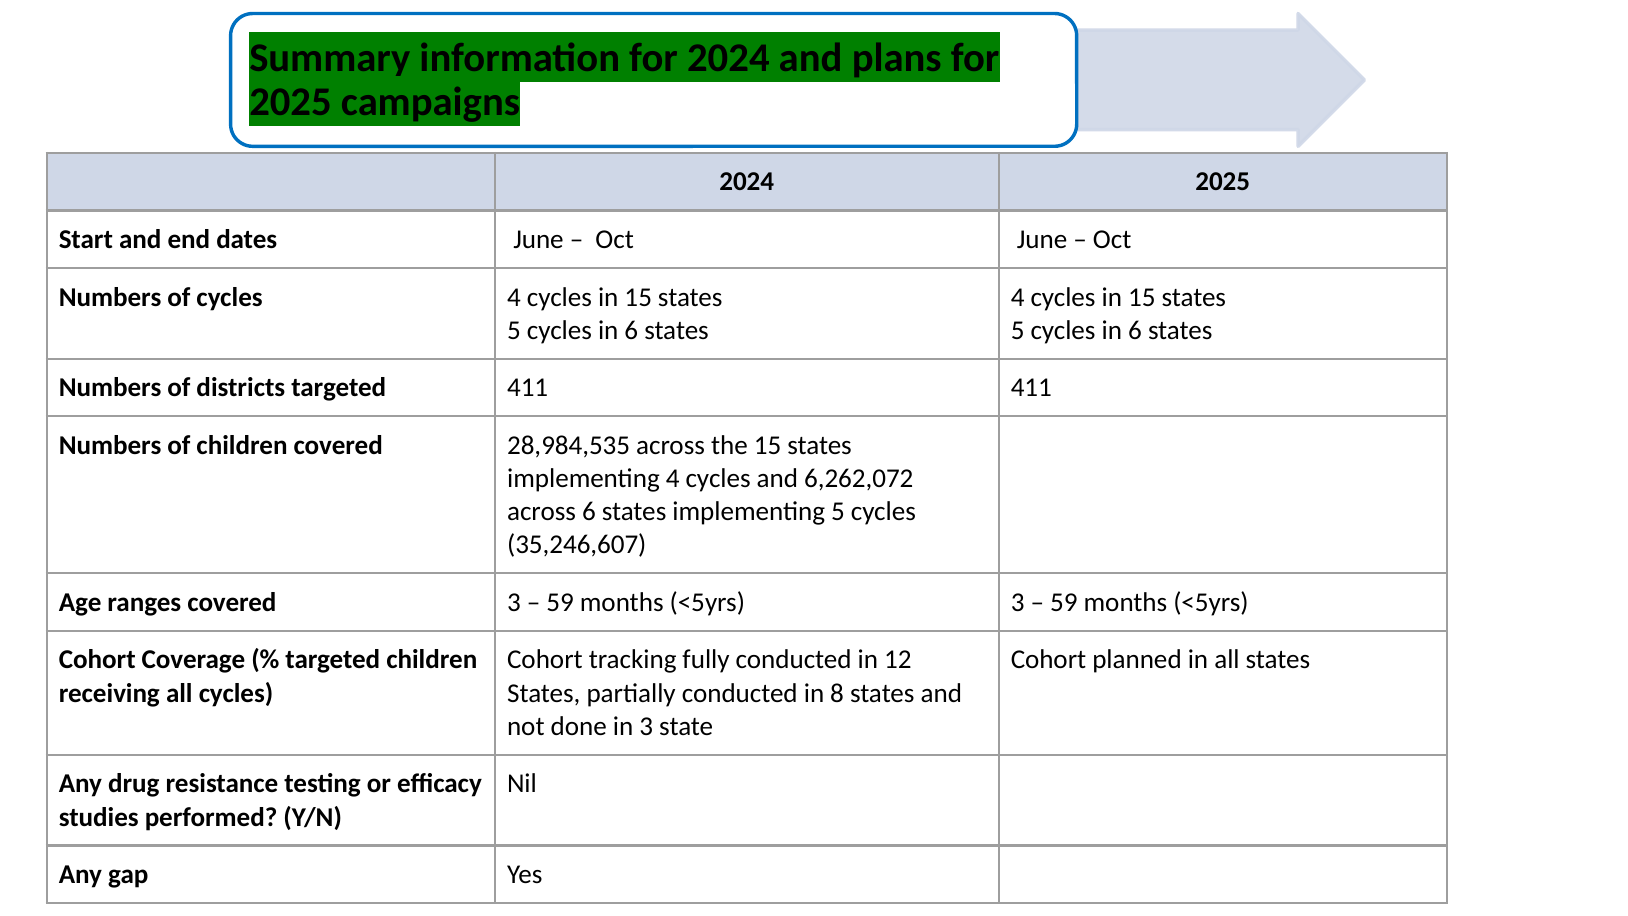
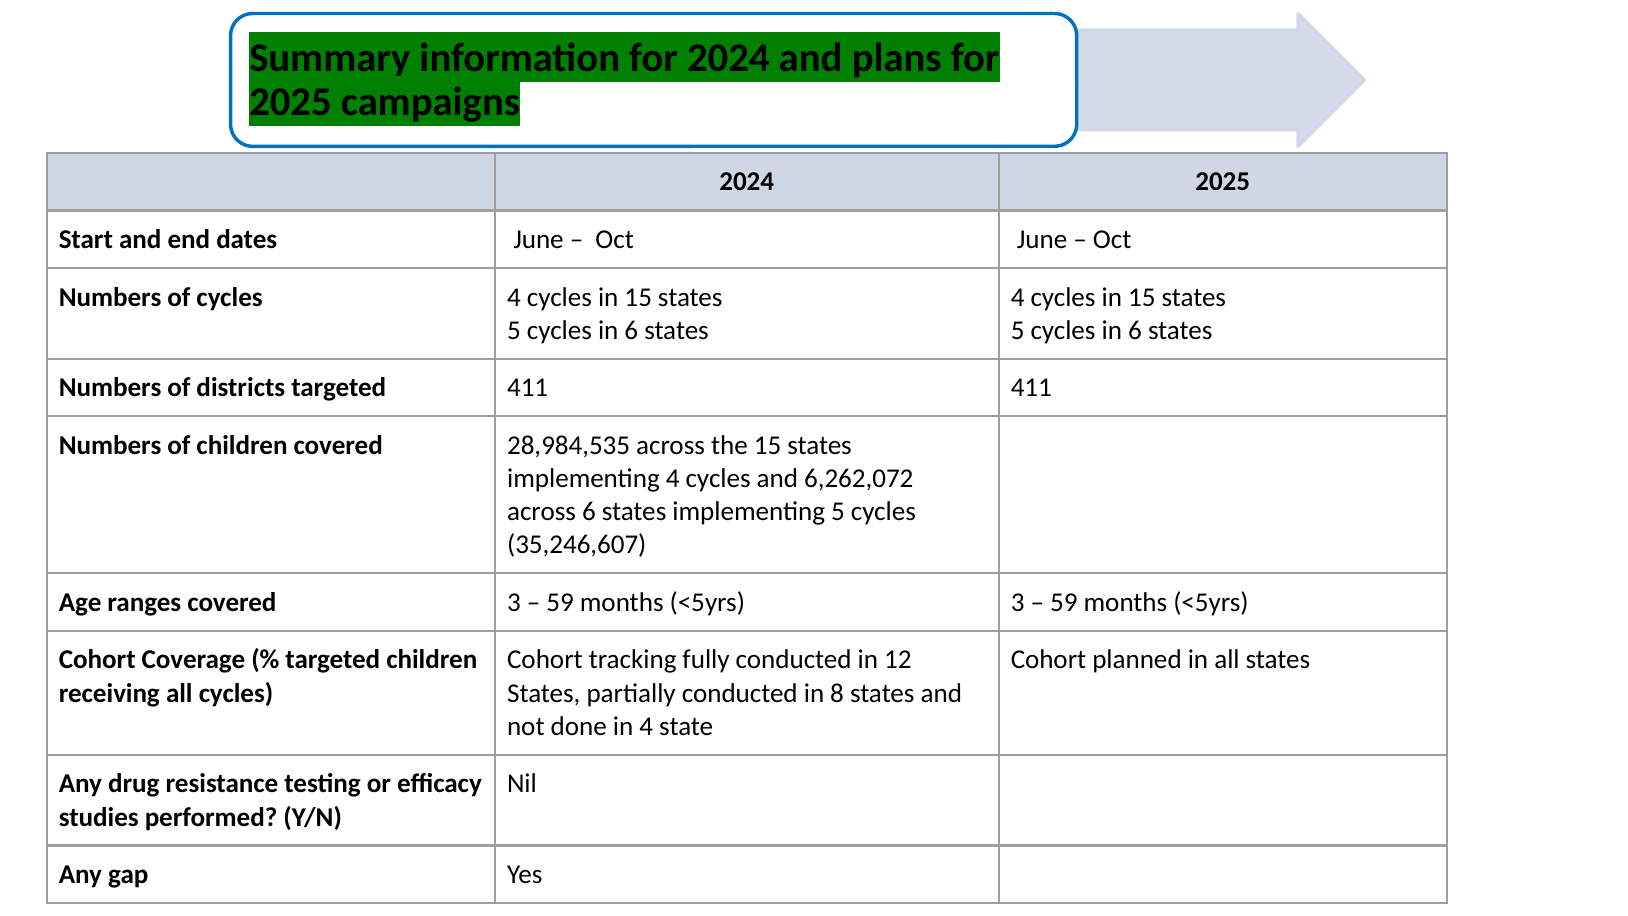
in 3: 3 -> 4
